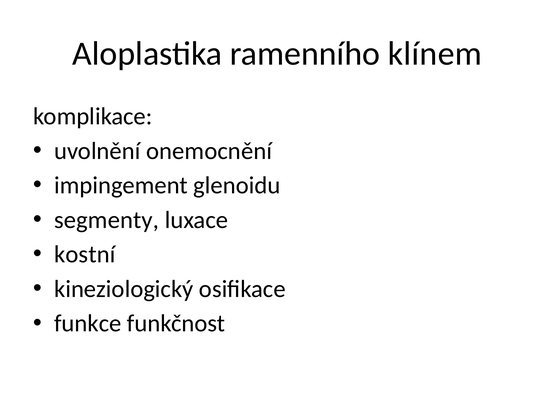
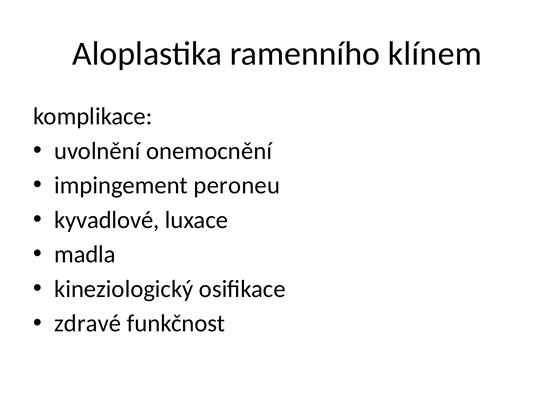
glenoidu: glenoidu -> peroneu
segmenty: segmenty -> kyvadlové
kostní: kostní -> madla
funkce: funkce -> zdravé
